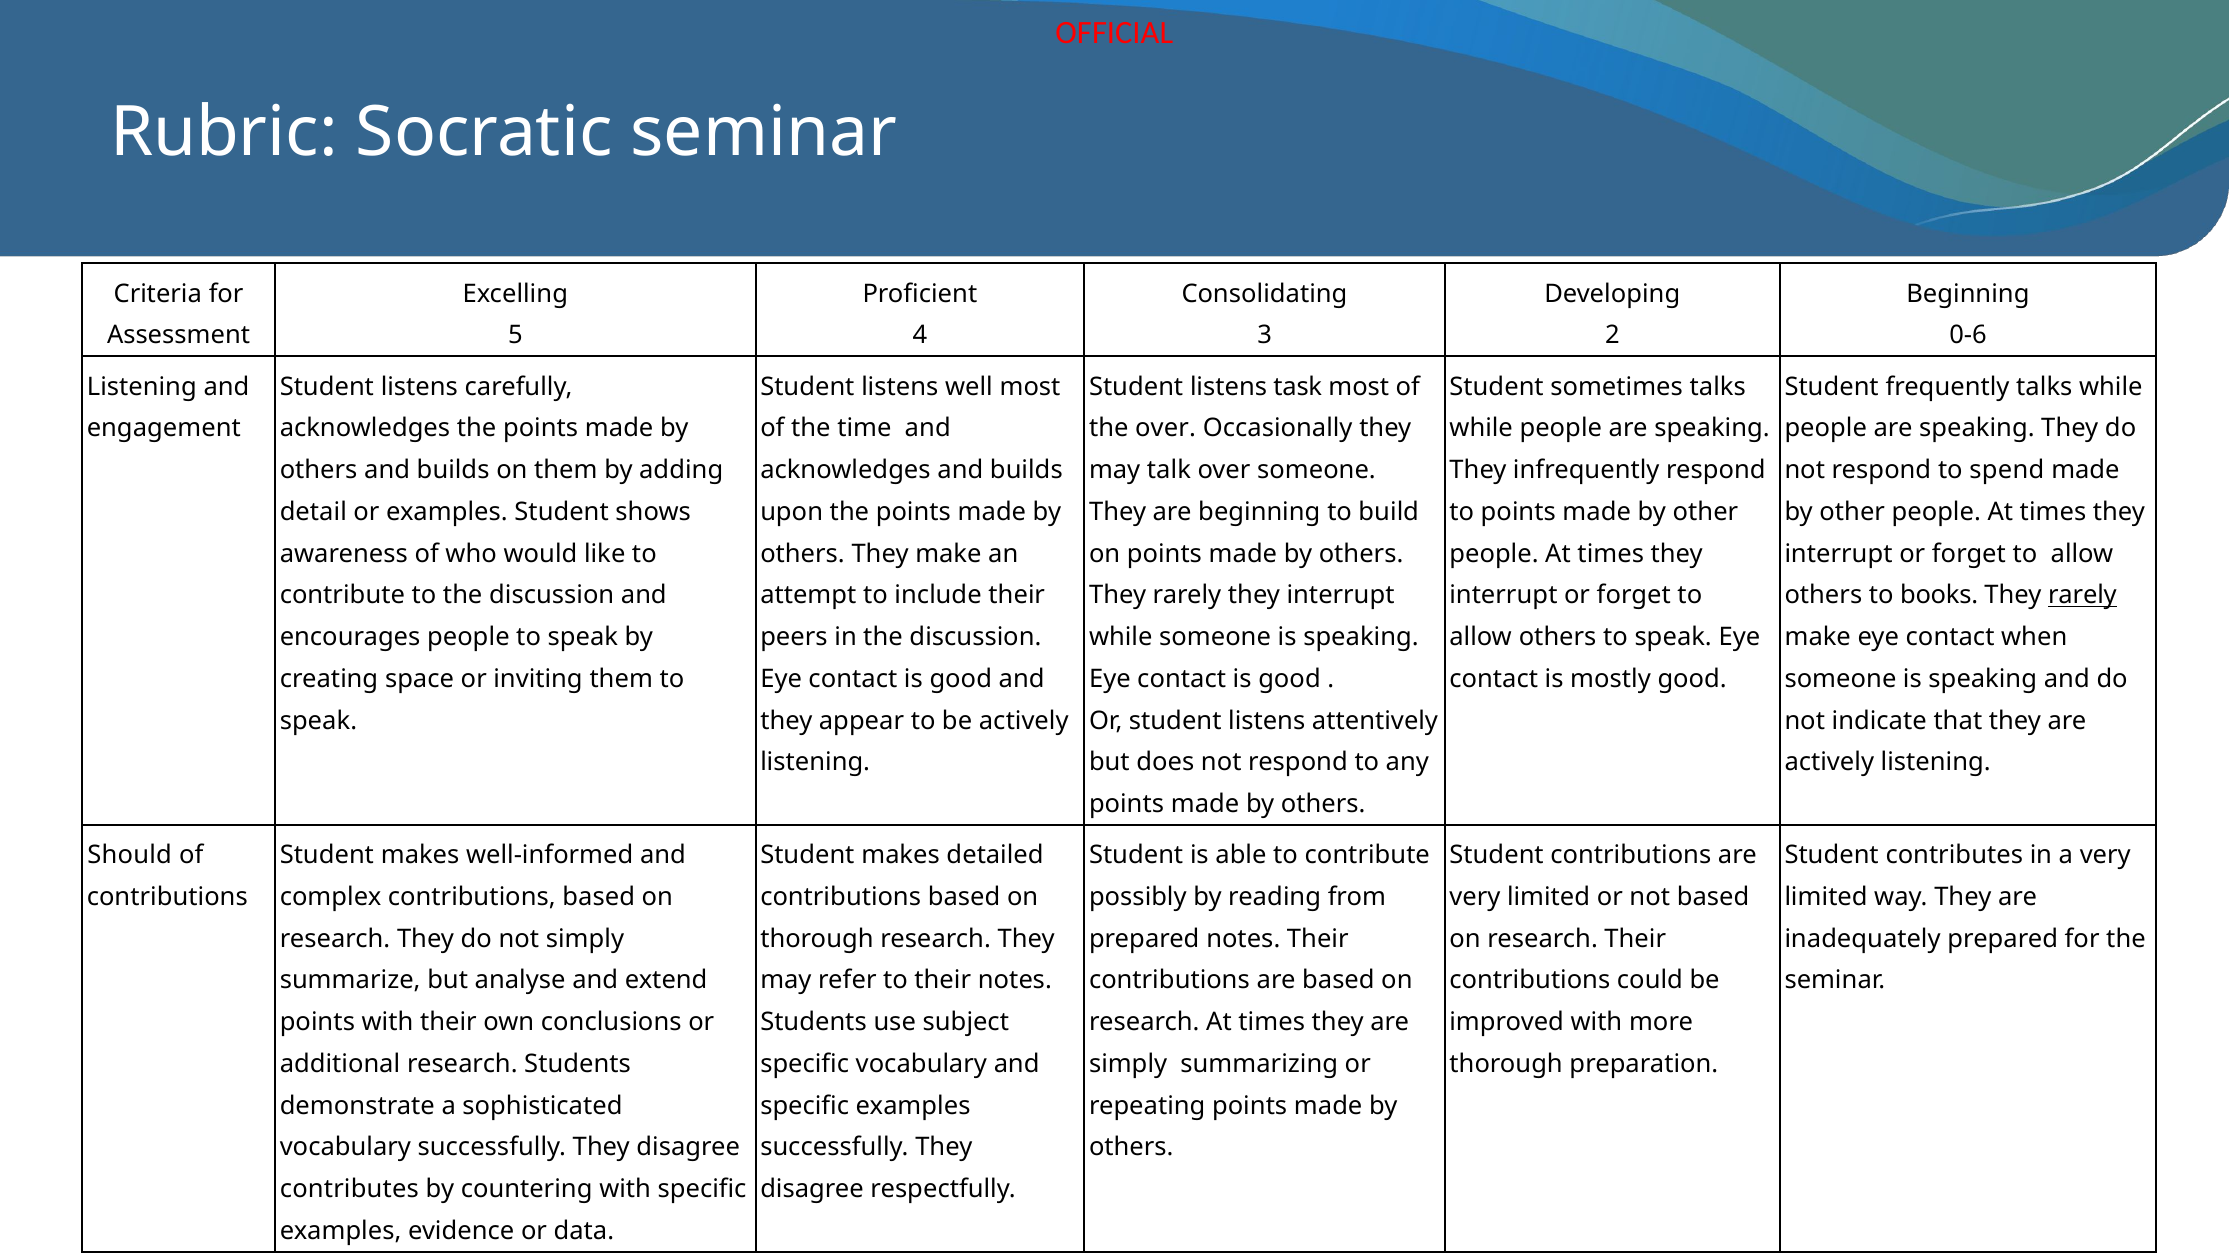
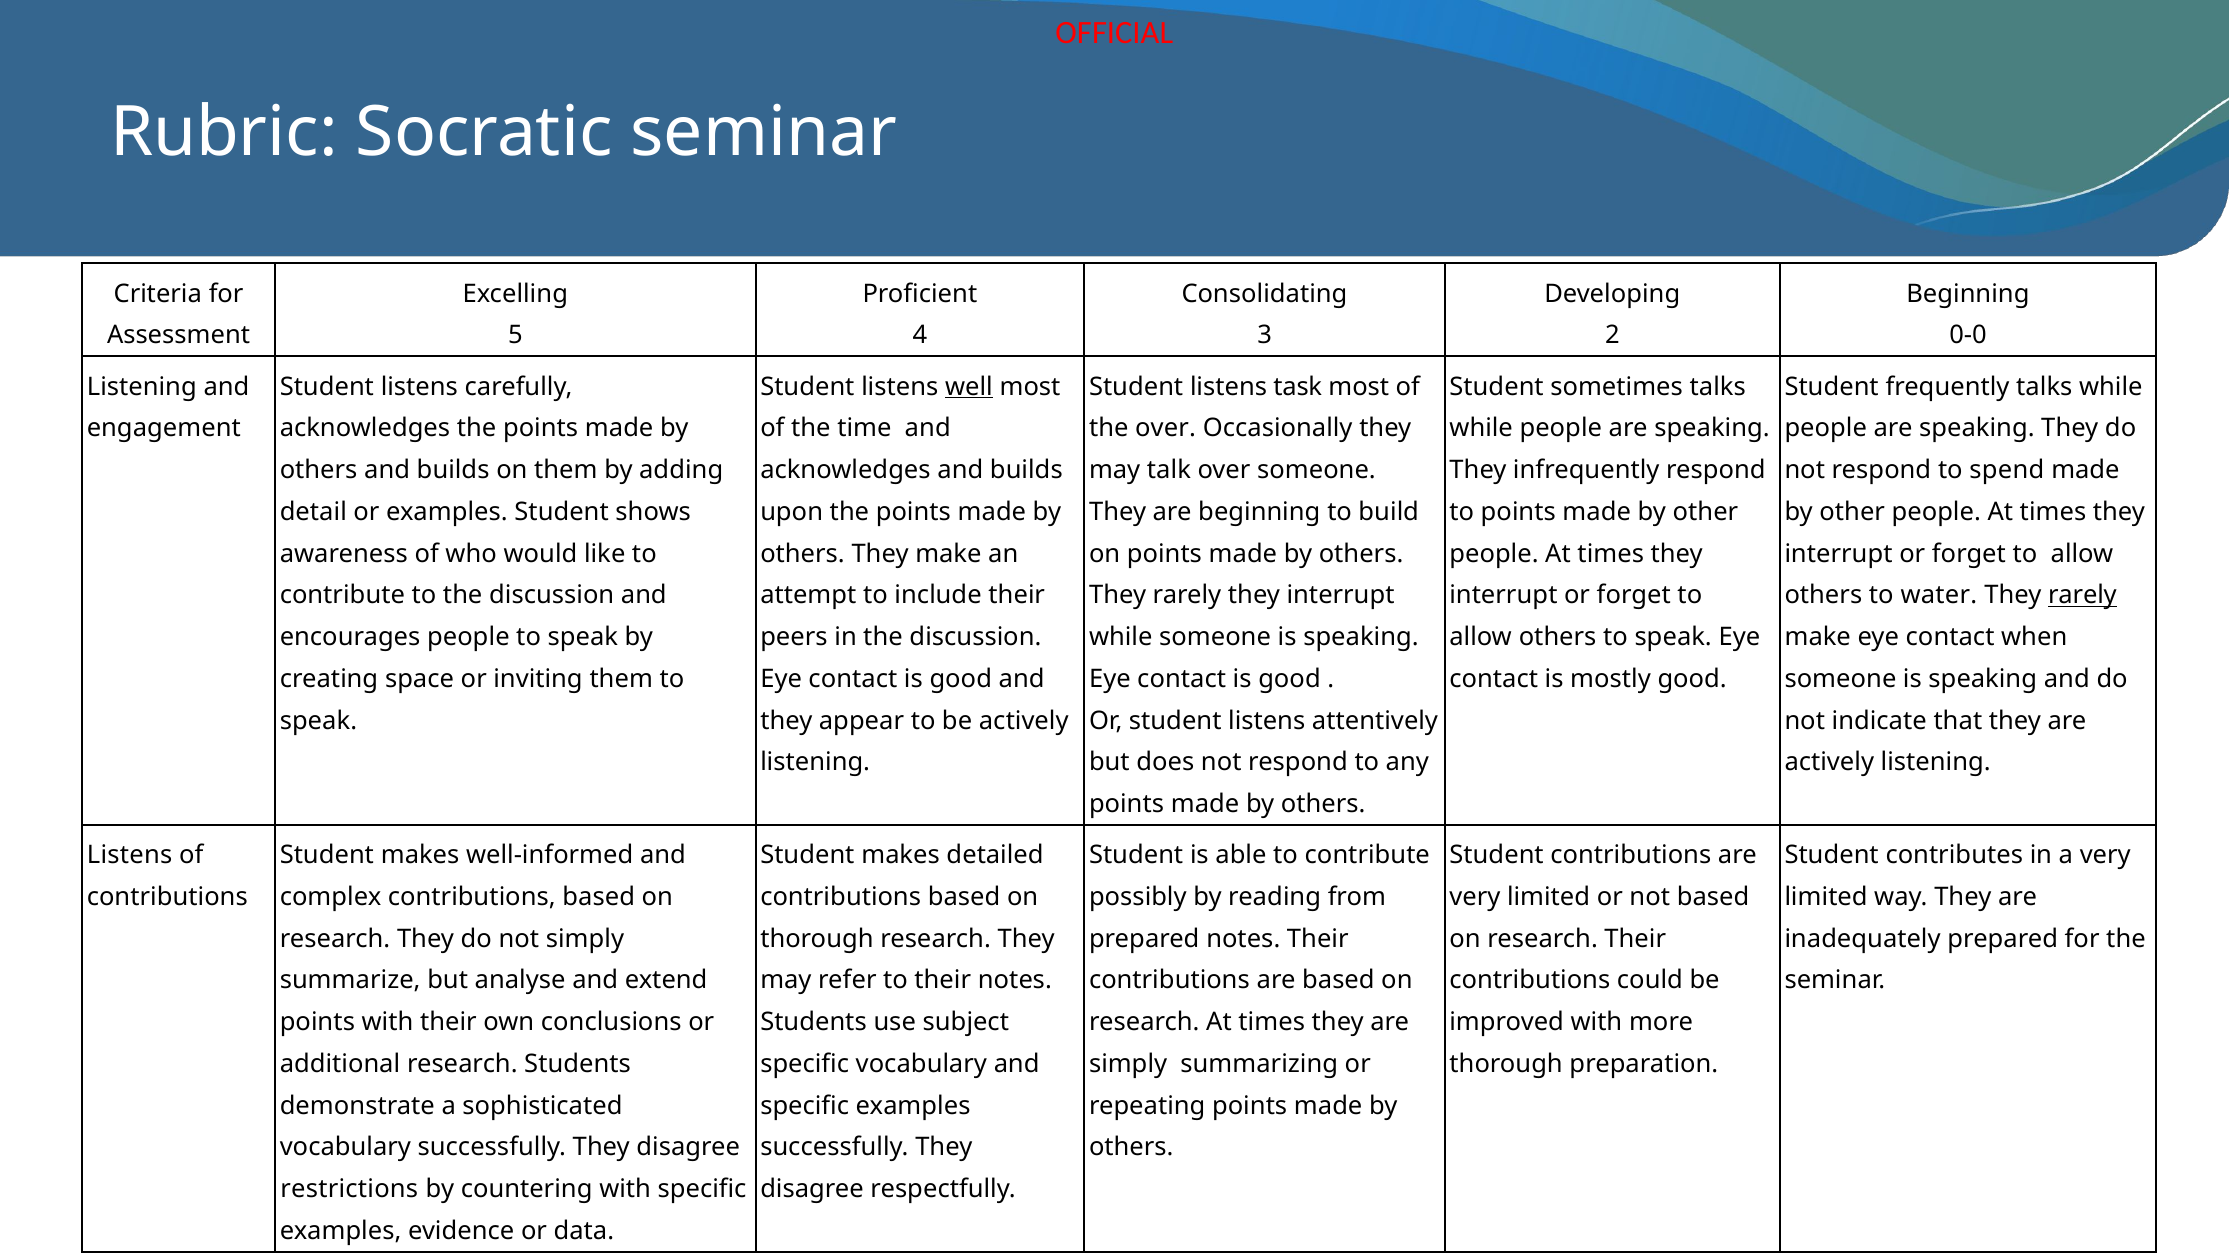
0-6: 0-6 -> 0-0
well underline: none -> present
books: books -> water
Should at (130, 855): Should -> Listens
contributes at (349, 1189): contributes -> restrictions
